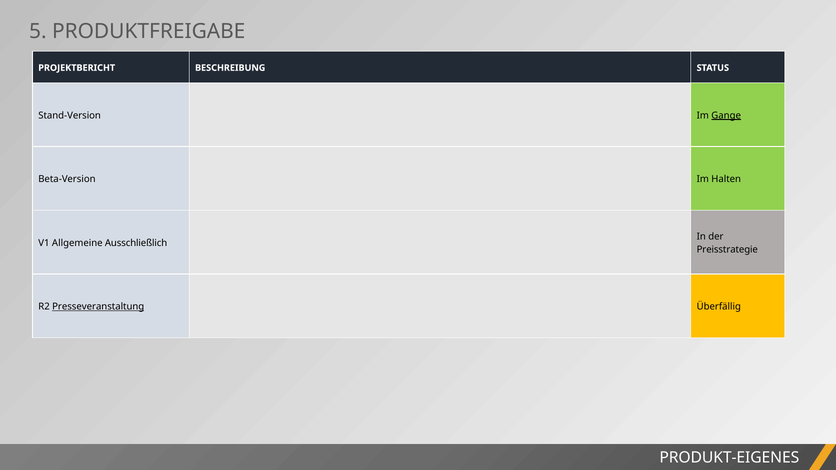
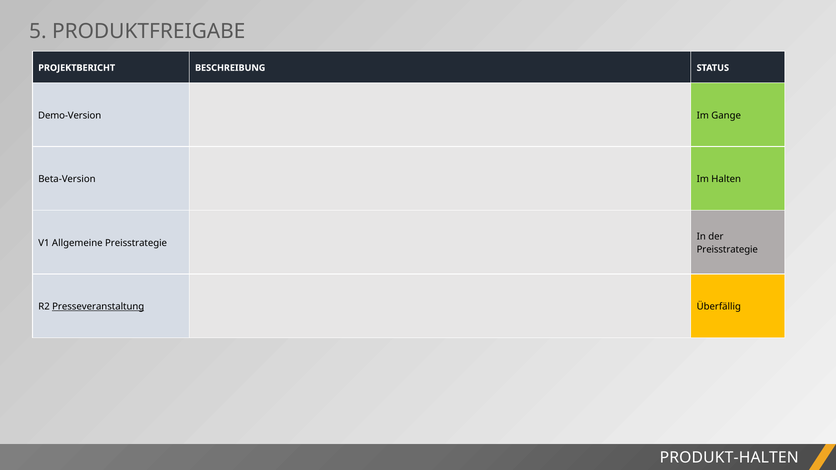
Stand-Version: Stand-Version -> Demo-Version
Gange underline: present -> none
Allgemeine Ausschließlich: Ausschließlich -> Preisstrategie
PRODUKT-EIGENES: PRODUKT-EIGENES -> PRODUKT-HALTEN
